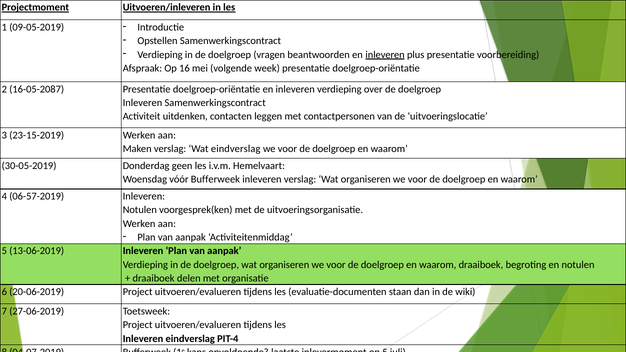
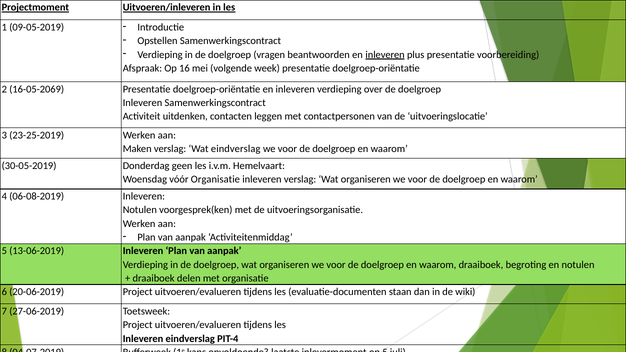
16-05-2087: 16-05-2087 -> 16-05-2069
23-15-2019: 23-15-2019 -> 23-25-2019
vóór Bufferweek: Bufferweek -> Organisatie
06-57-2019: 06-57-2019 -> 06-08-2019
